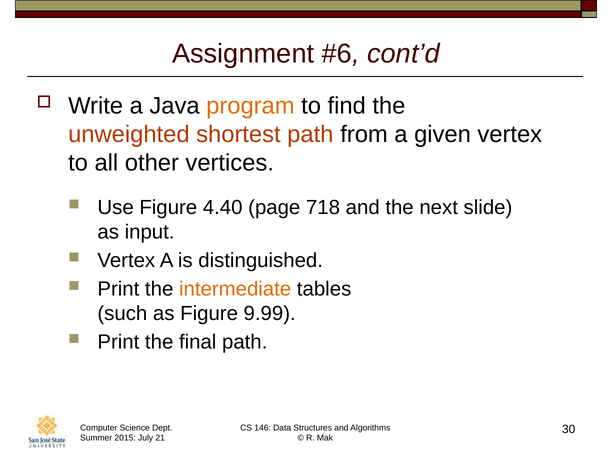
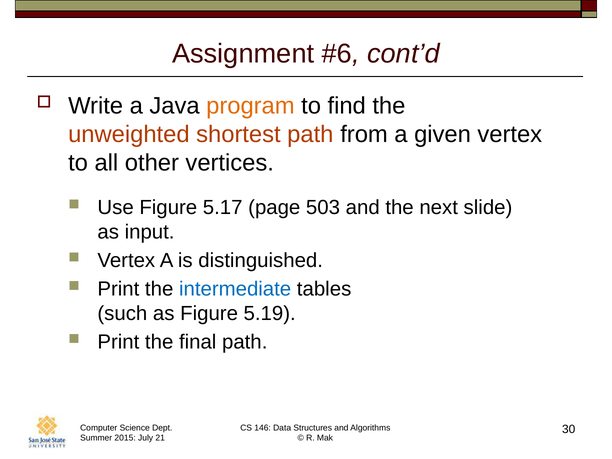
4.40: 4.40 -> 5.17
718: 718 -> 503
intermediate colour: orange -> blue
9.99: 9.99 -> 5.19
